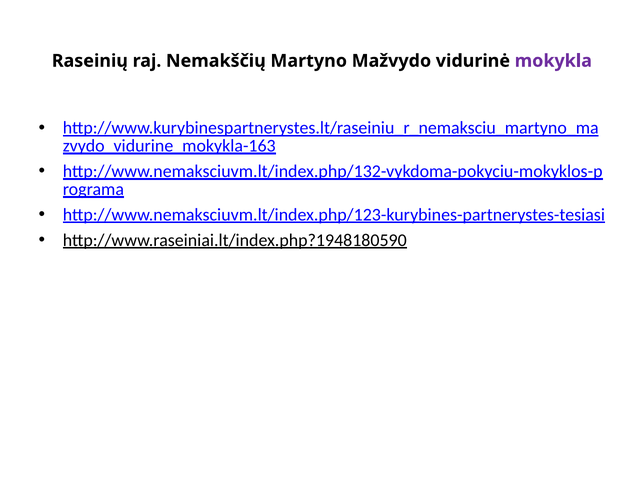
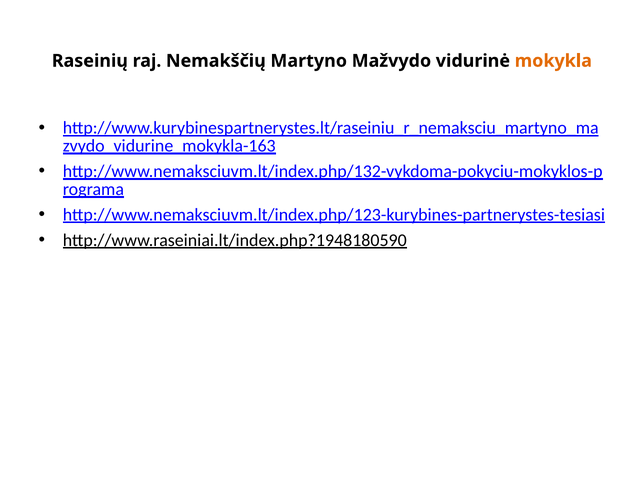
mokykla colour: purple -> orange
